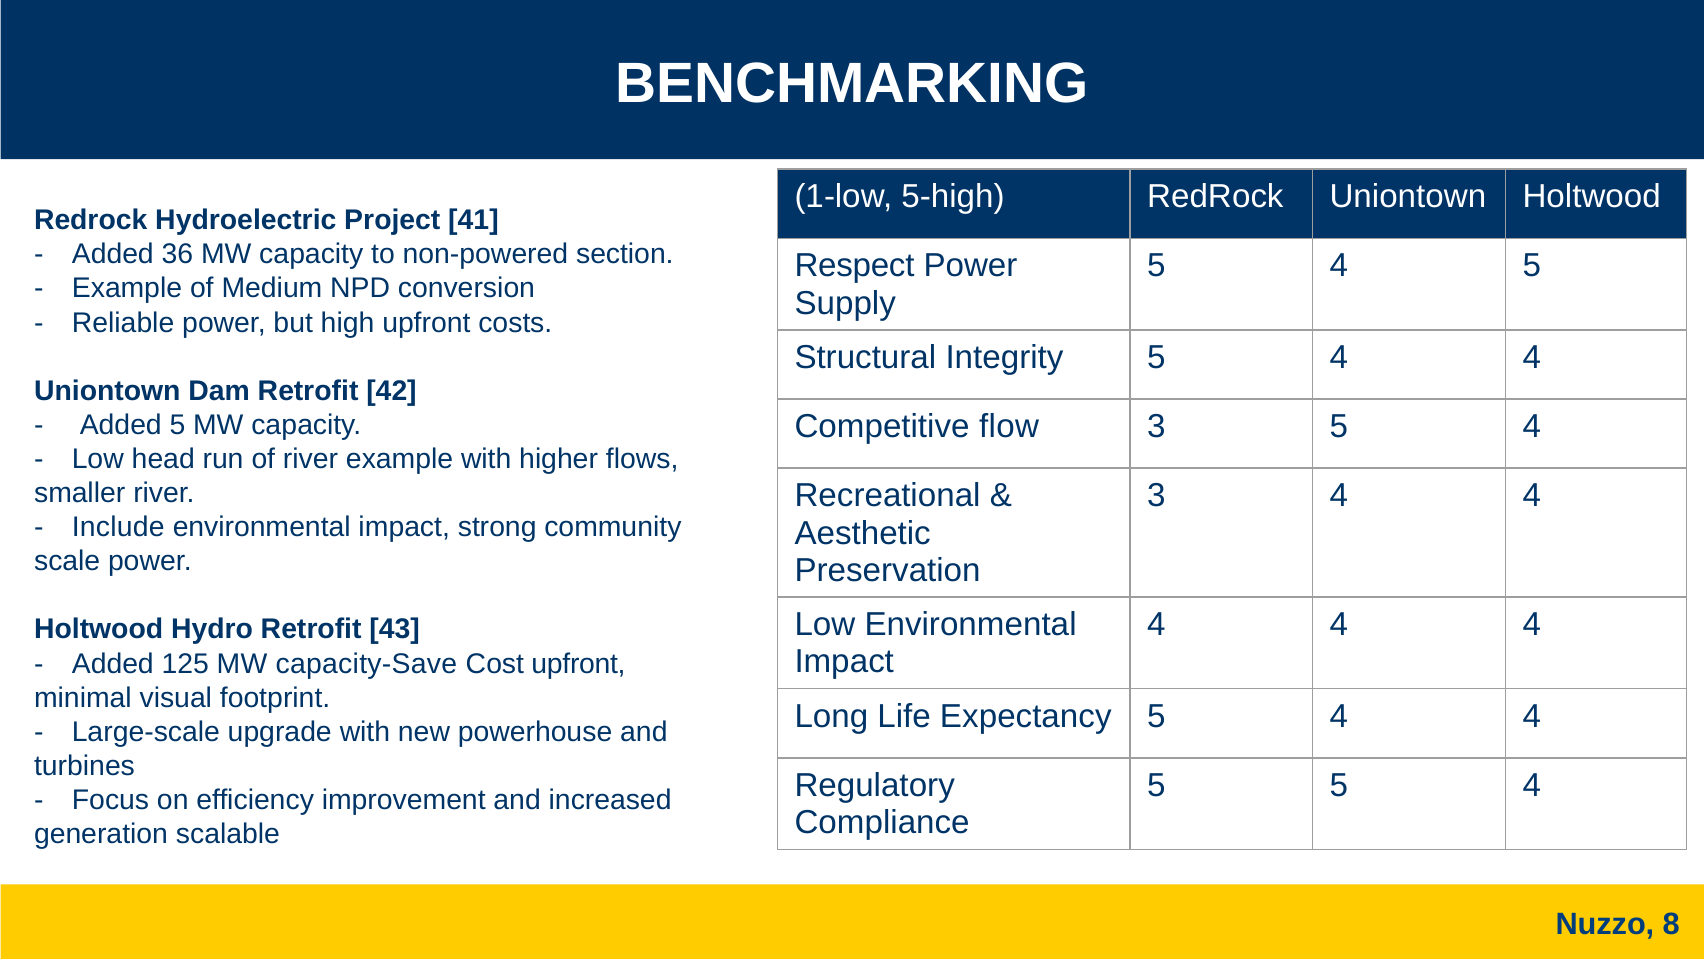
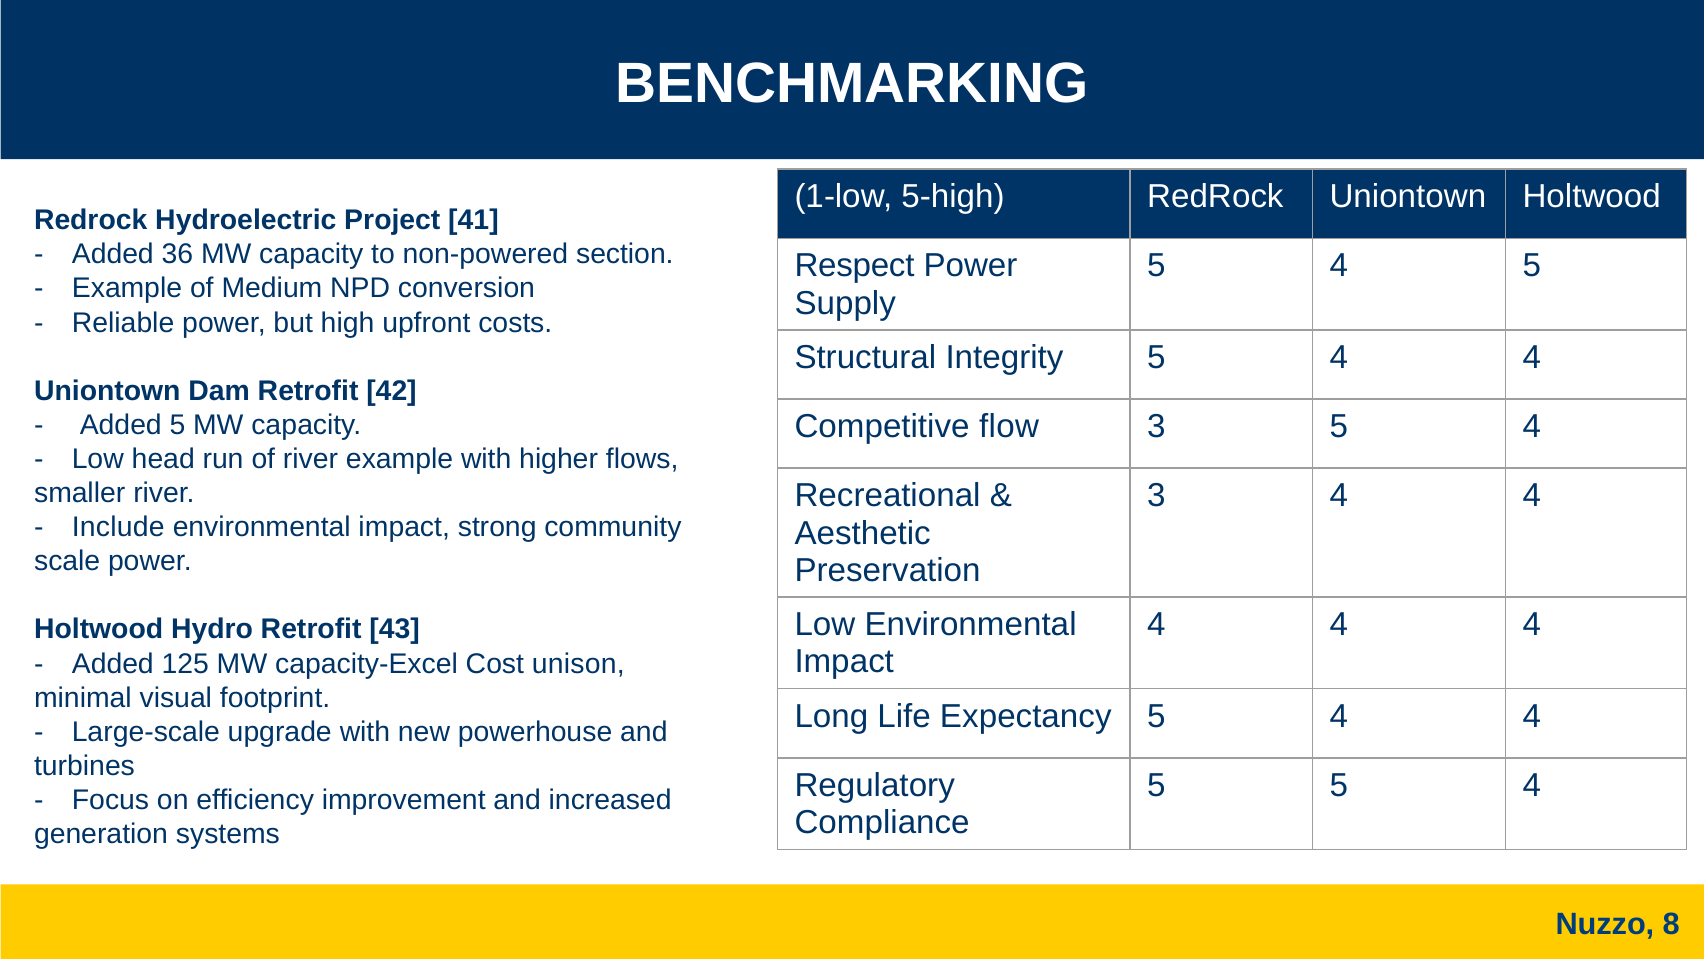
capacity-Save: capacity-Save -> capacity-Excel
Cost upfront: upfront -> unison
scalable: scalable -> systems
